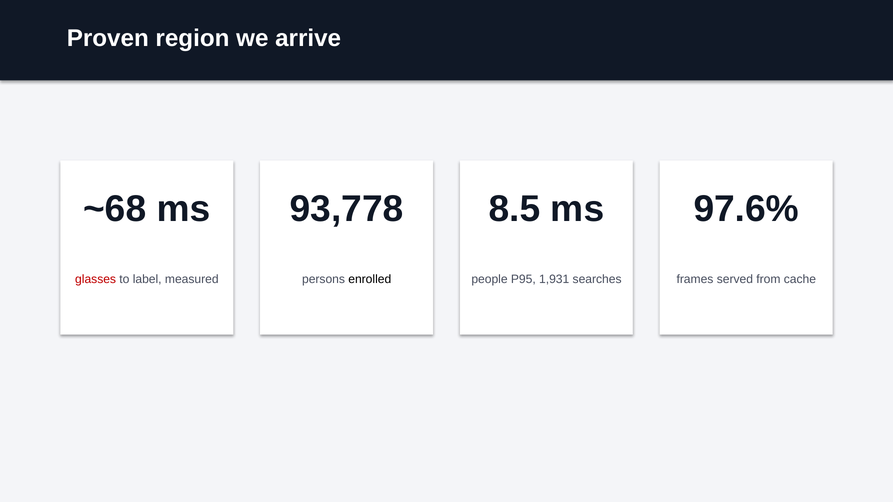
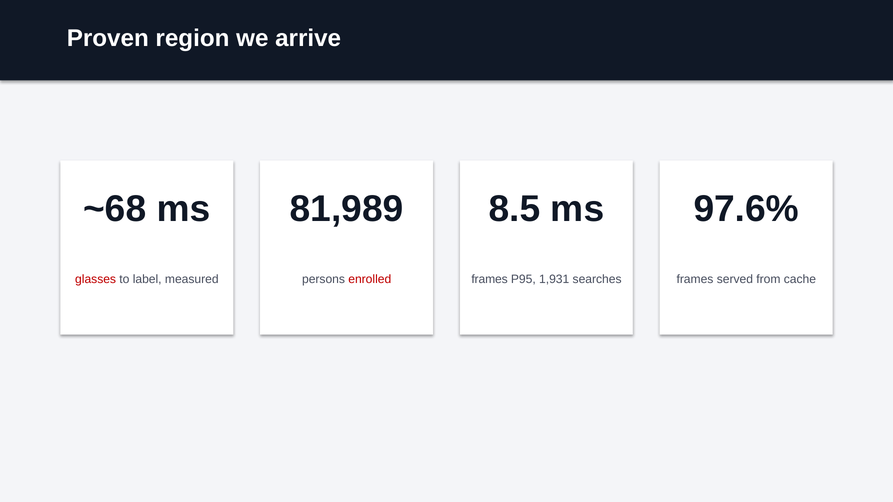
93,778: 93,778 -> 81,989
enrolled colour: black -> red
people at (490, 279): people -> frames
